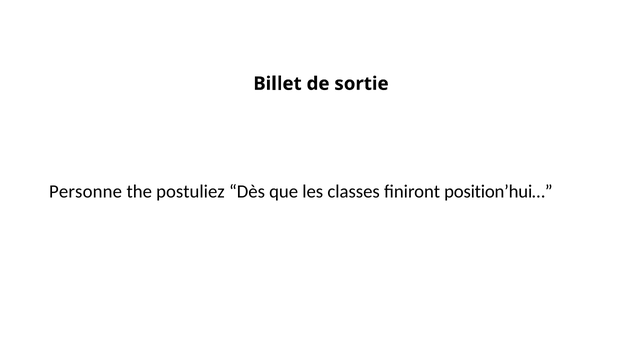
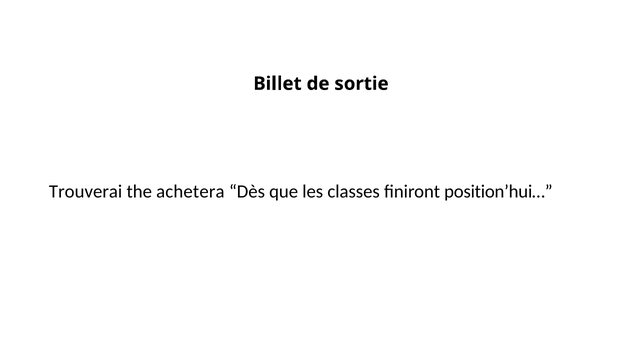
Personne: Personne -> Trouverai
postuliez: postuliez -> achetera
